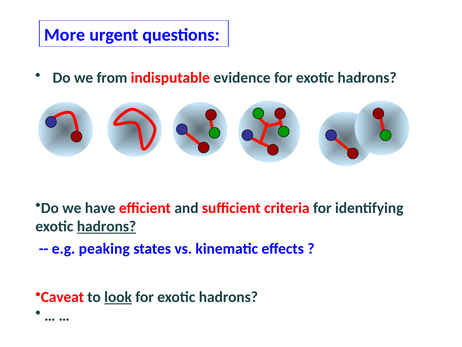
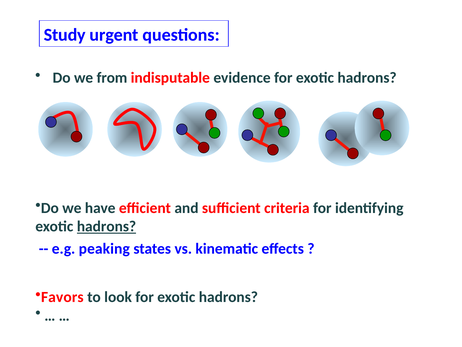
More: More -> Study
Caveat: Caveat -> Favors
look underline: present -> none
